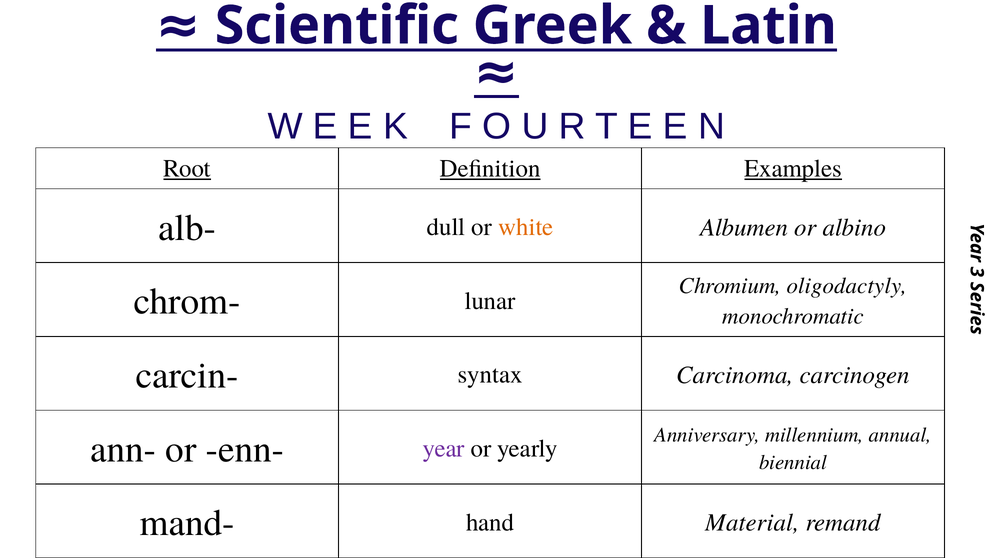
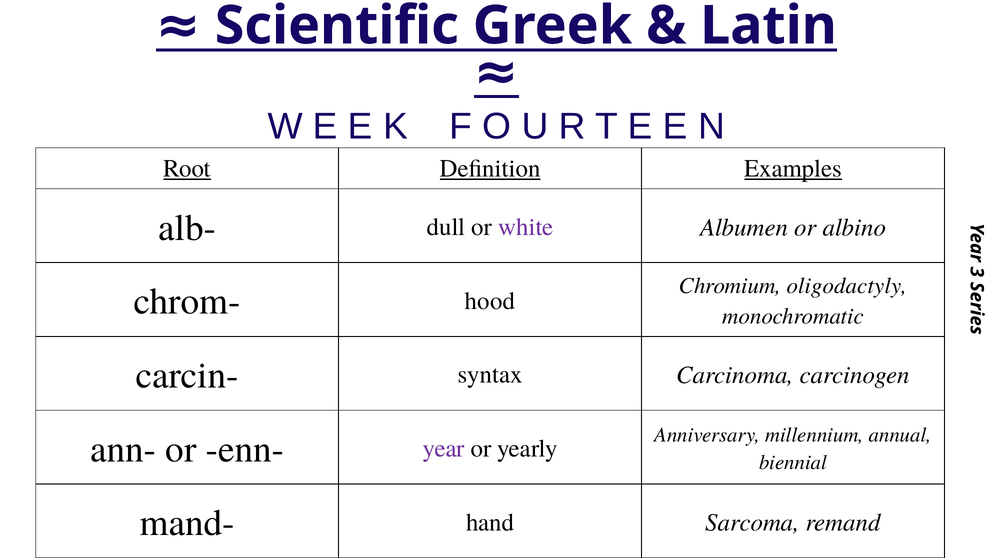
white colour: orange -> purple
lunar: lunar -> hood
Material: Material -> Sarcoma
